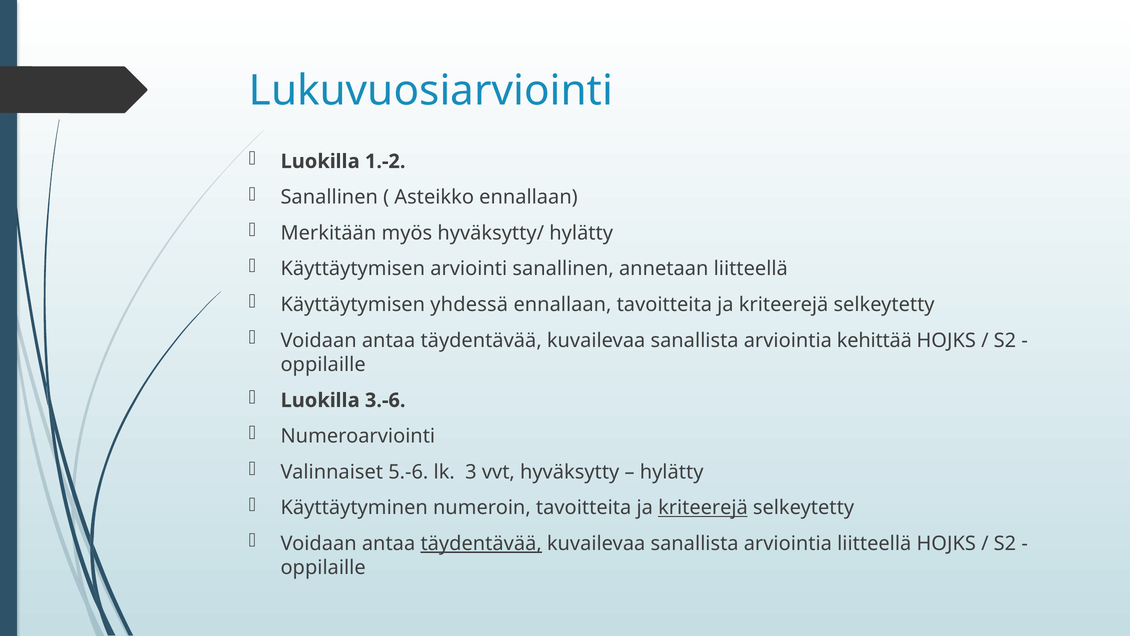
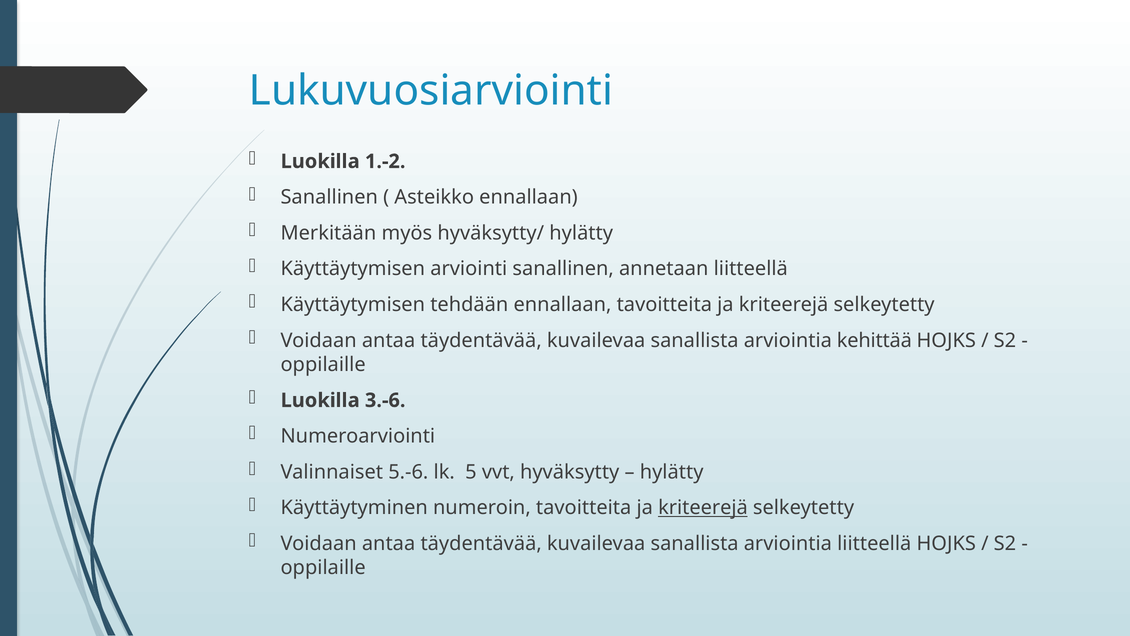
yhdessä: yhdessä -> tehdään
3: 3 -> 5
täydentävää at (481, 543) underline: present -> none
